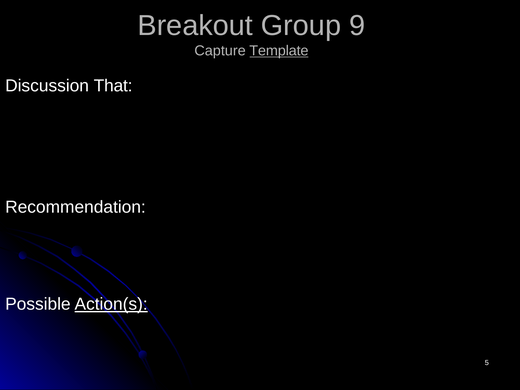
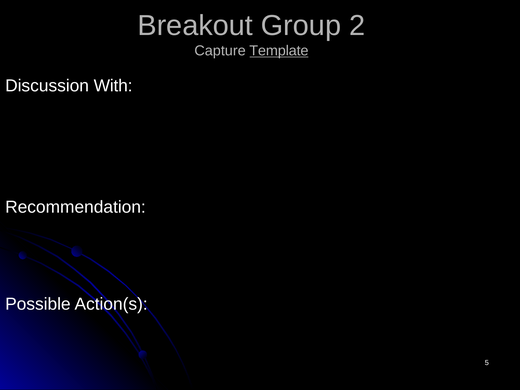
9: 9 -> 2
That: That -> With
Action(s underline: present -> none
